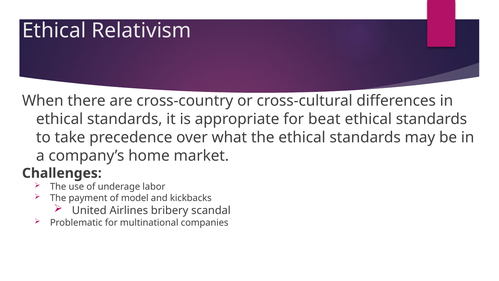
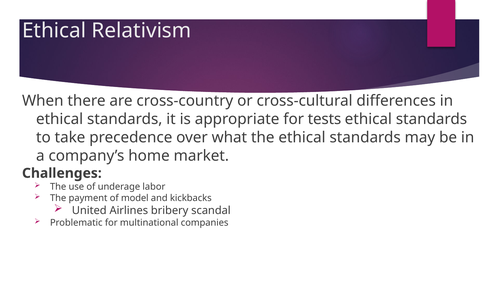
beat: beat -> tests
